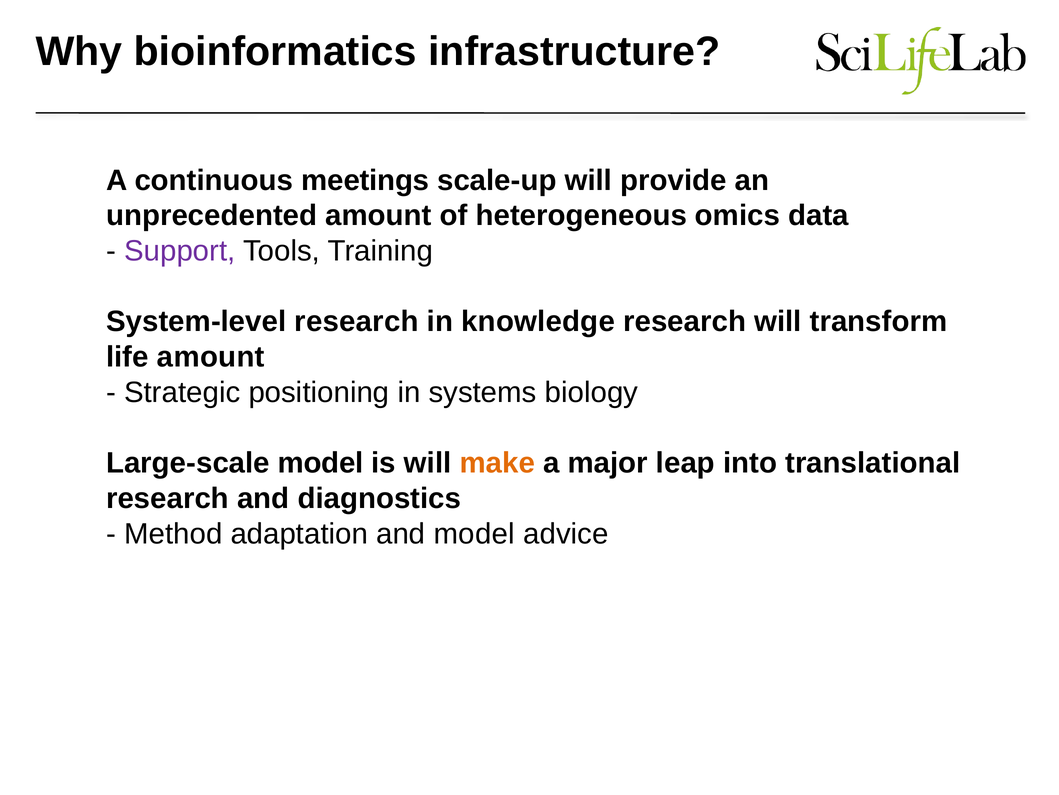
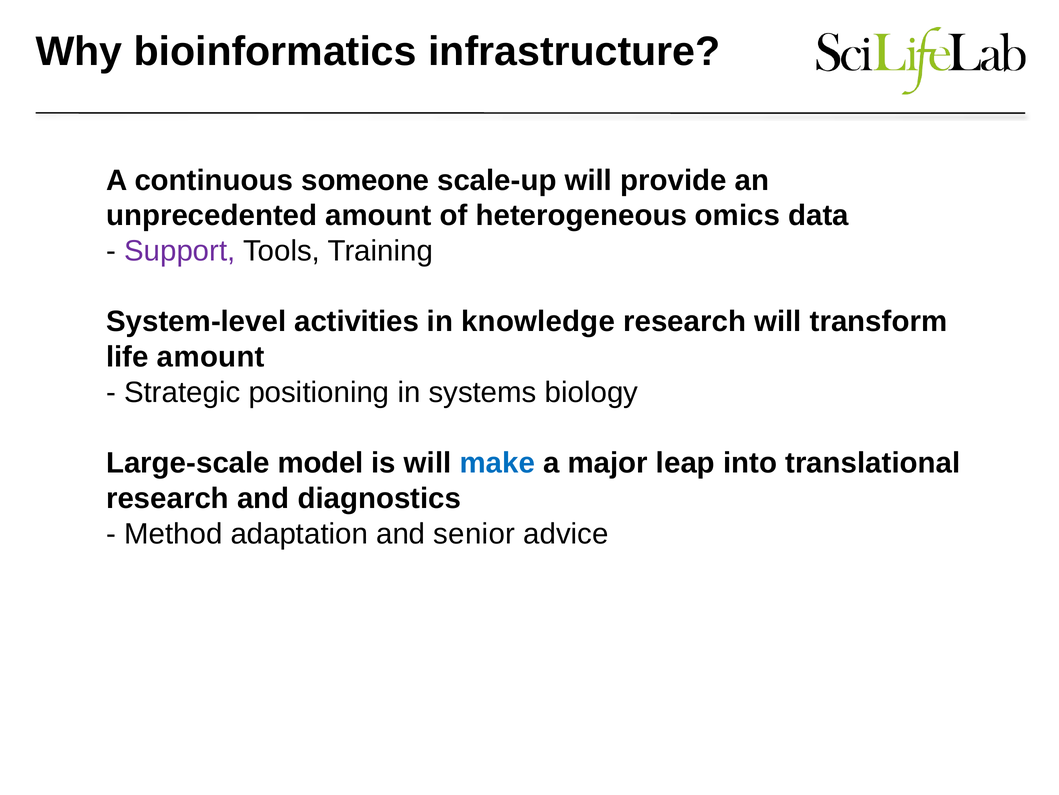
meetings: meetings -> someone
System‐level research: research -> activities
make colour: orange -> blue
and model: model -> senior
